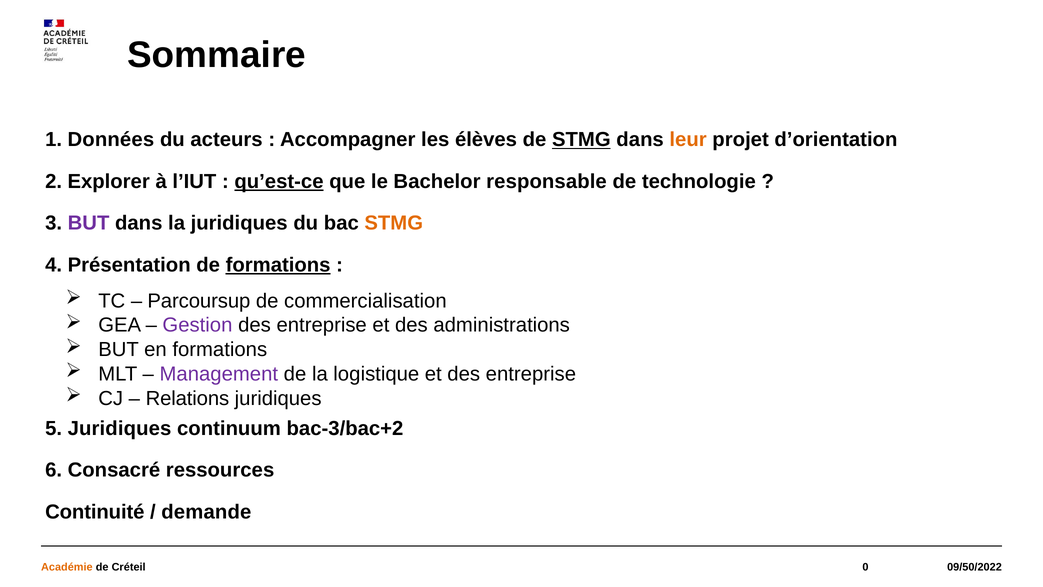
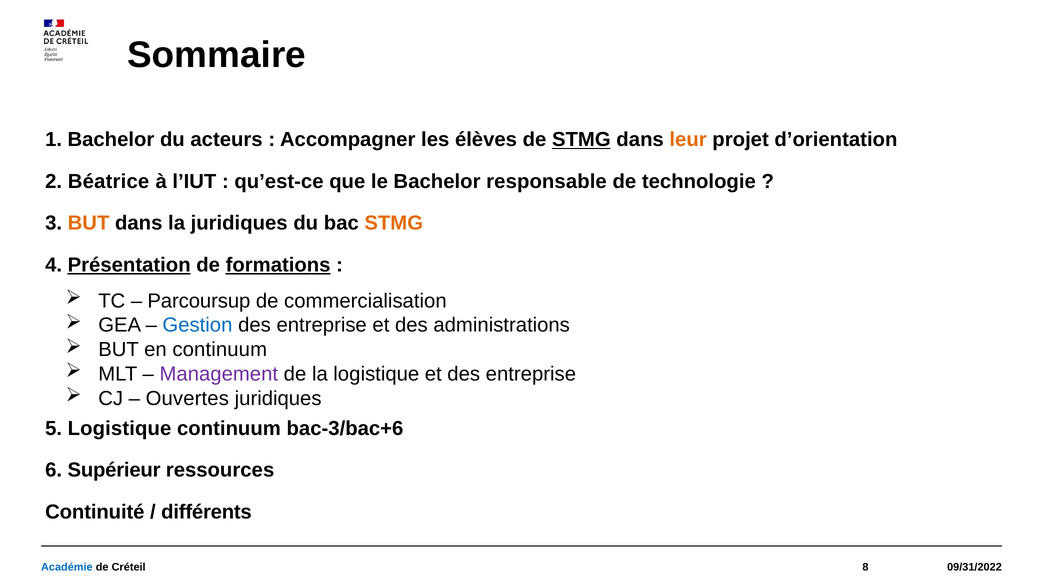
Données at (111, 140): Données -> Bachelor
Explorer: Explorer -> Béatrice
qu’est-ce underline: present -> none
BUT at (89, 223) colour: purple -> orange
Présentation underline: none -> present
Gestion colour: purple -> blue
en formations: formations -> continuum
Relations: Relations -> Ouvertes
5 Juridiques: Juridiques -> Logistique
bac-3/bac+2: bac-3/bac+2 -> bac-3/bac+6
Consacré: Consacré -> Supérieur
demande: demande -> différents
Académie colour: orange -> blue
0: 0 -> 8
09/50/2022: 09/50/2022 -> 09/31/2022
